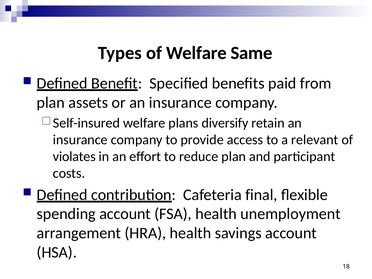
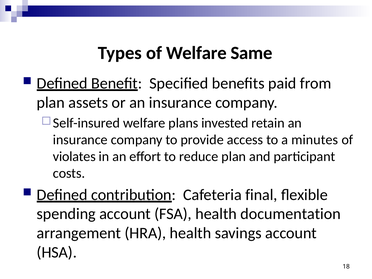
diversify: diversify -> invested
relevant: relevant -> minutes
unemployment: unemployment -> documentation
